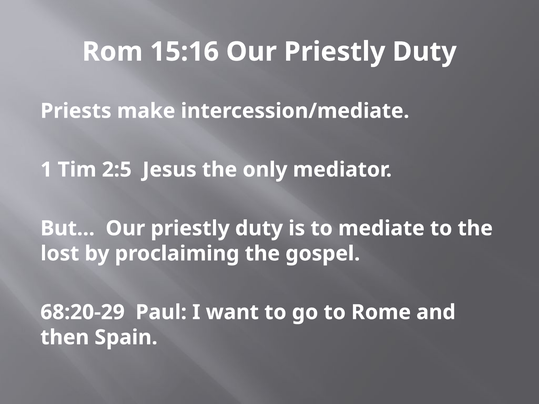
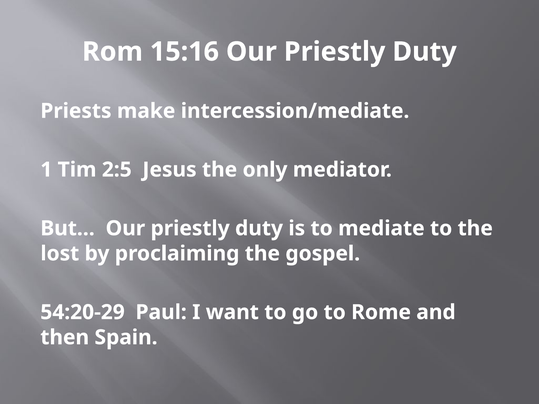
68:20-29: 68:20-29 -> 54:20-29
